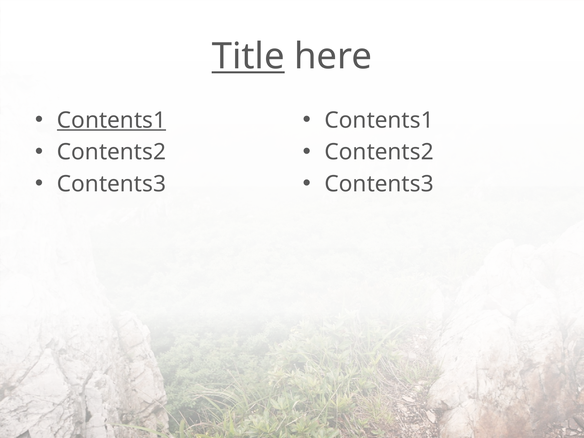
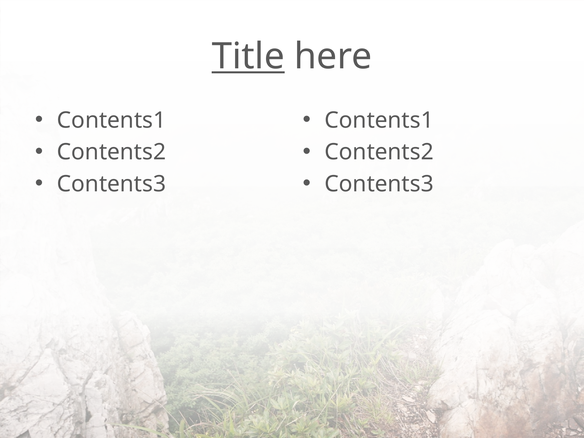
Contents1 at (111, 120) underline: present -> none
